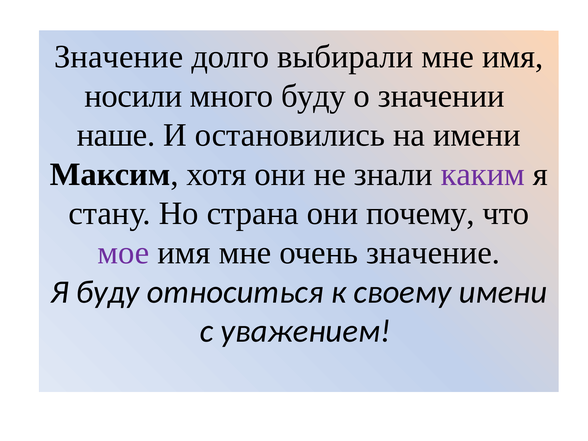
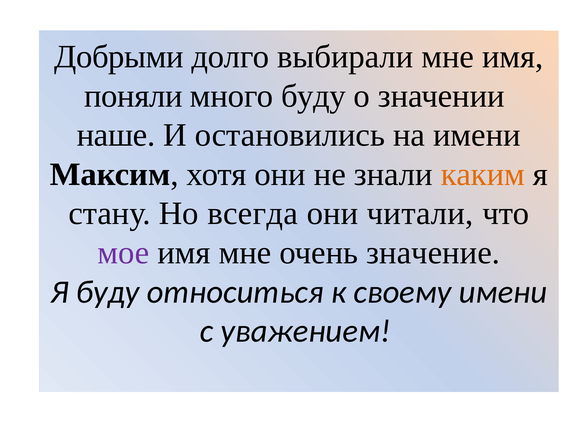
Значение at (119, 57): Значение -> Добрыми
носили: носили -> поняли
каким colour: purple -> orange
страна: страна -> всегда
почему: почему -> читали
